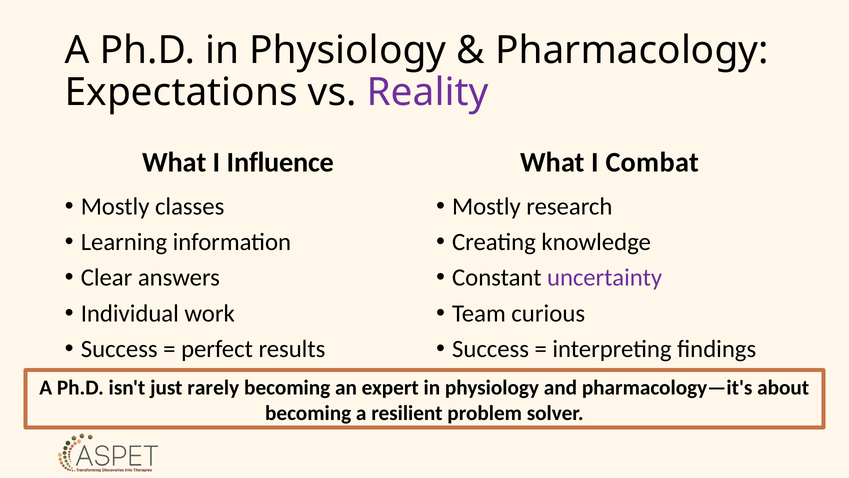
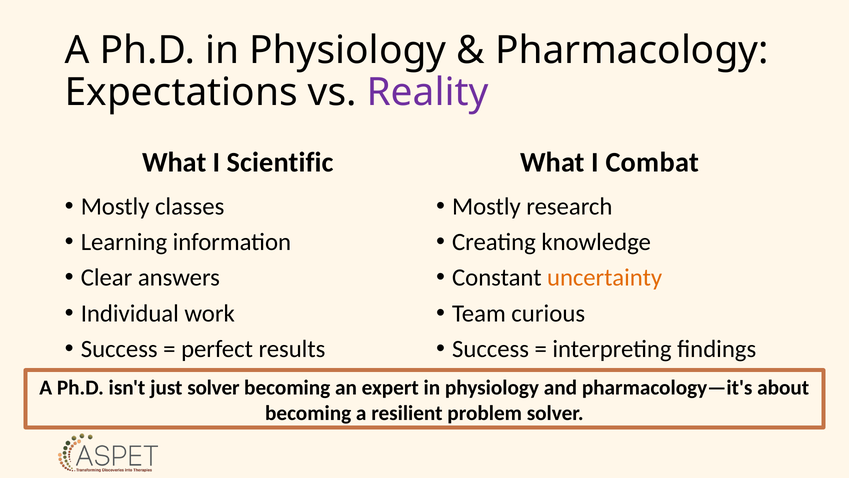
Influence: Influence -> Scientific
uncertainty colour: purple -> orange
just rarely: rarely -> solver
